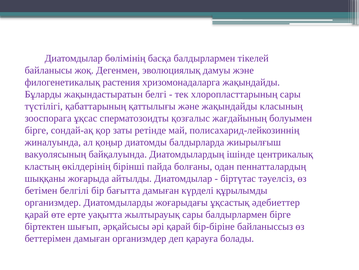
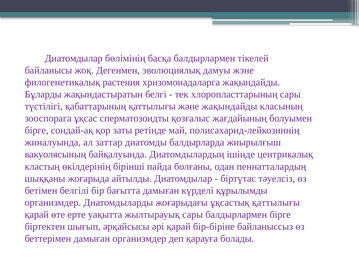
қоңыр: қоңыр -> заттар
ұқсастық әдебиеттер: әдебиеттер -> қаттылығы
